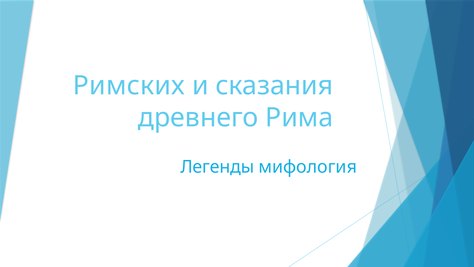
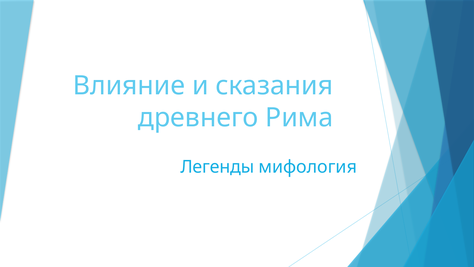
Римских: Римских -> Влияние
